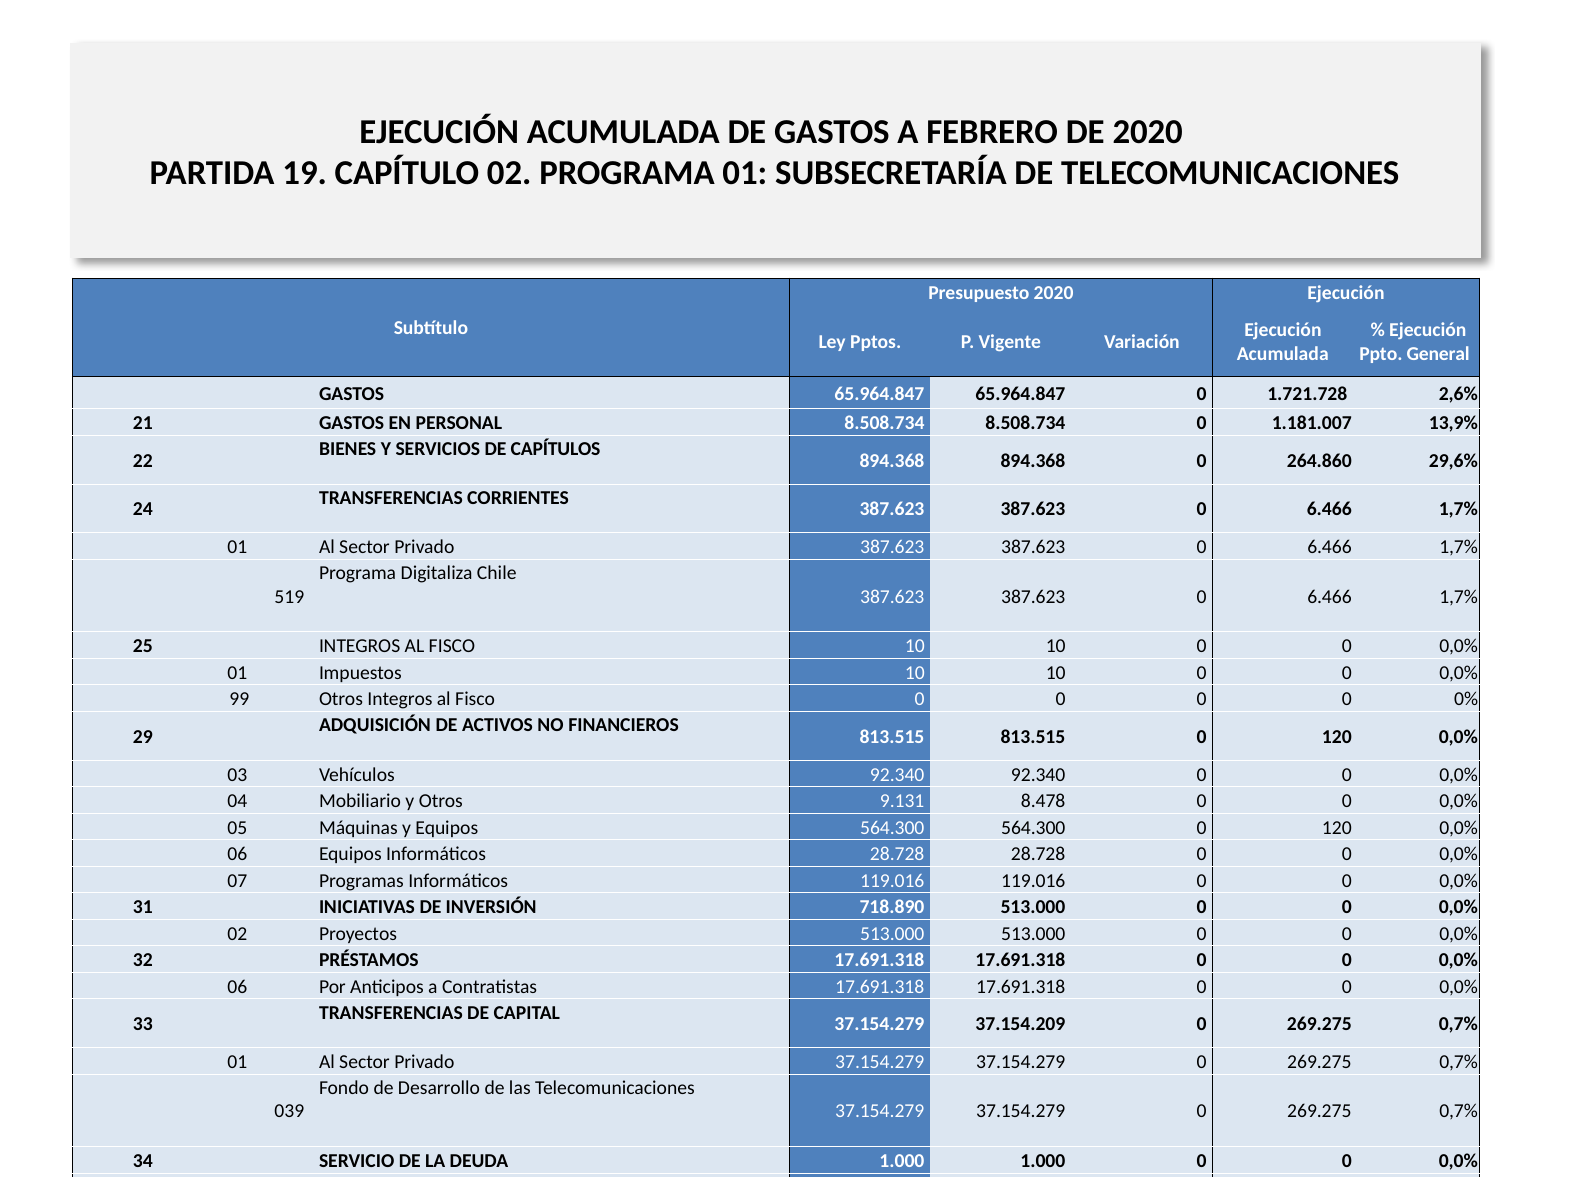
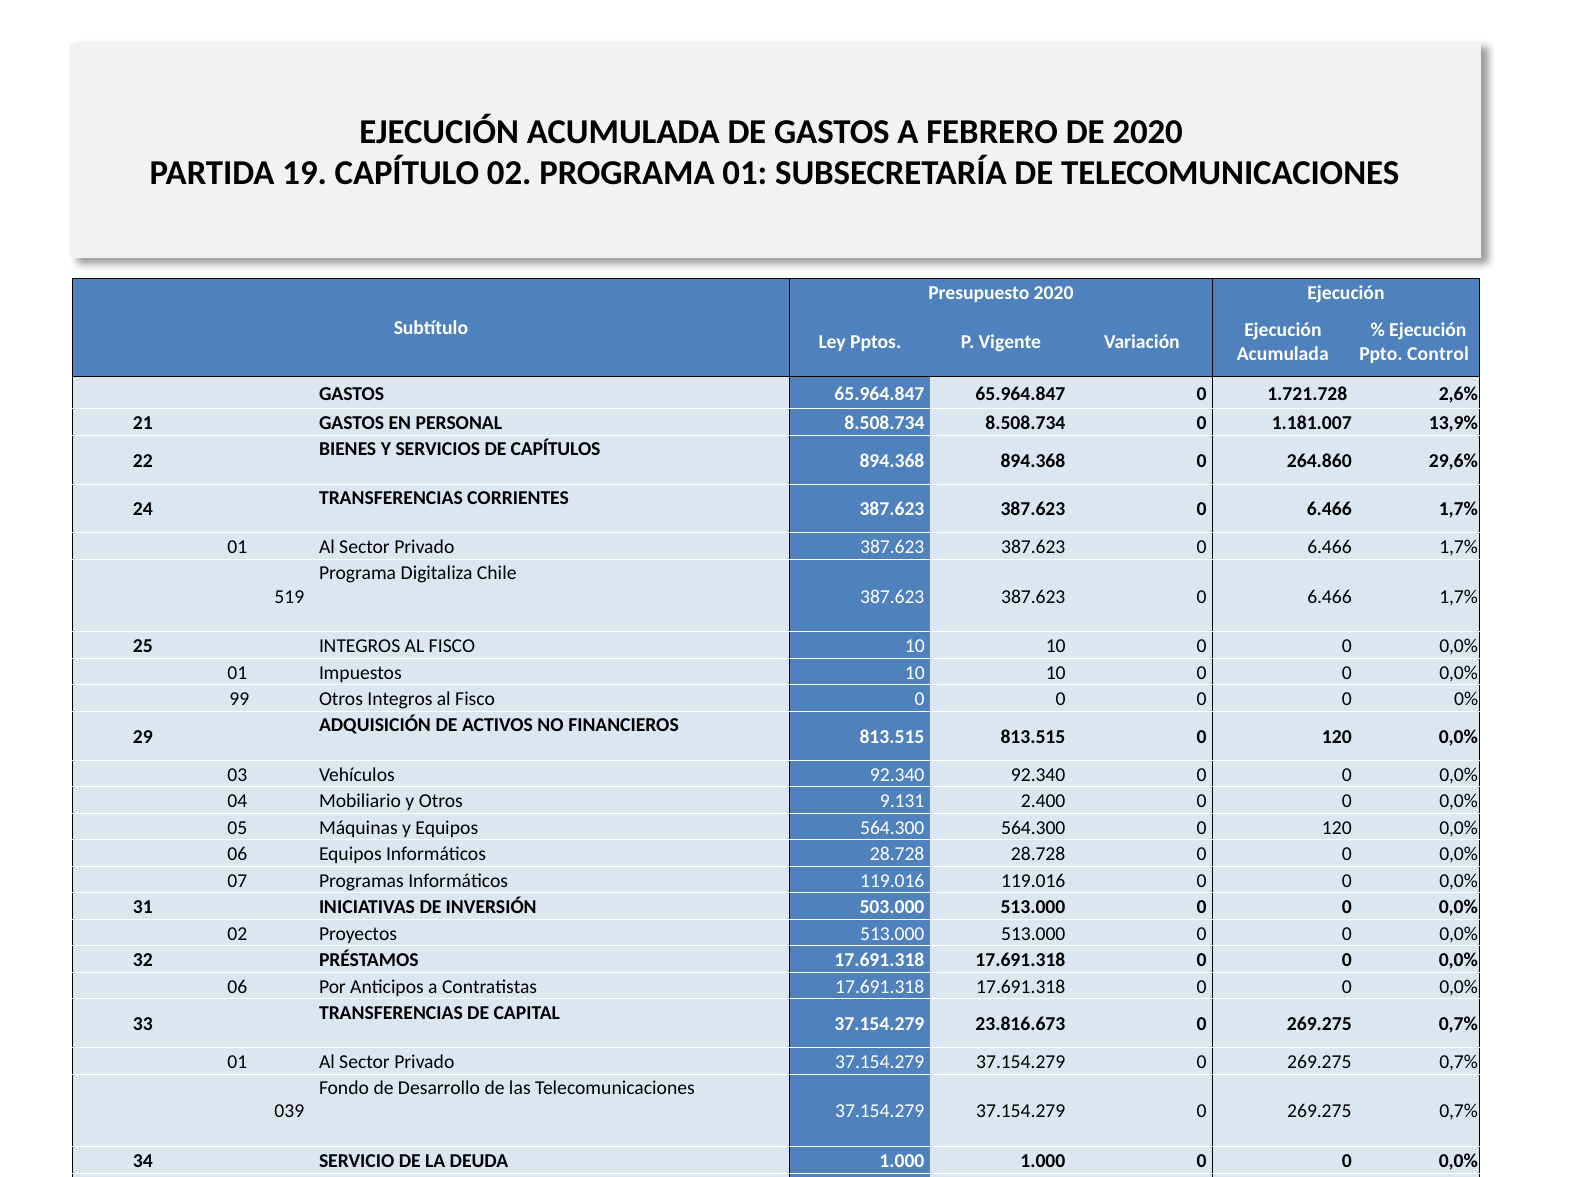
General: General -> Control
8.478: 8.478 -> 2.400
718.890: 718.890 -> 503.000
37.154.209: 37.154.209 -> 23.816.673
